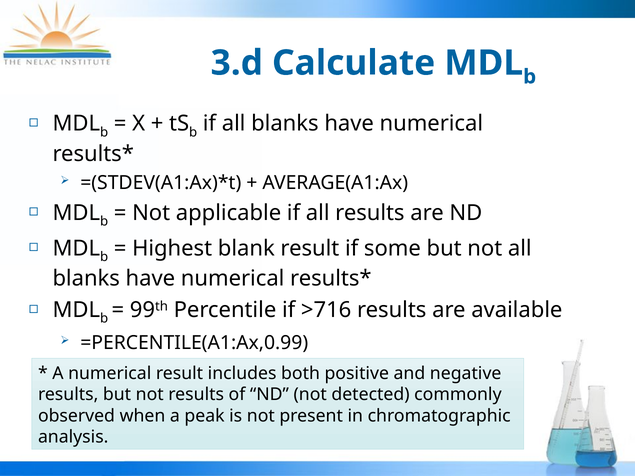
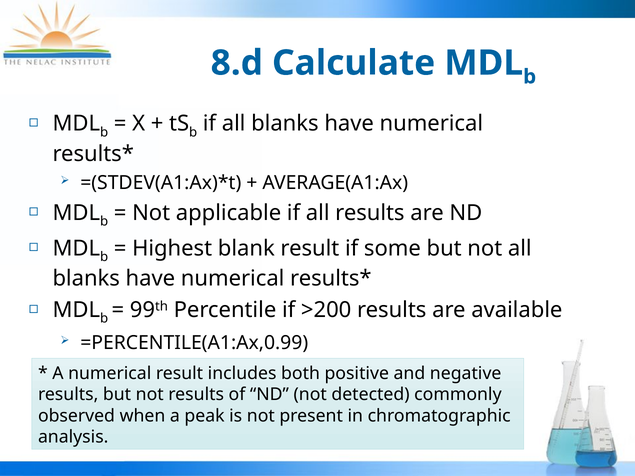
3.d: 3.d -> 8.d
>716: >716 -> >200
